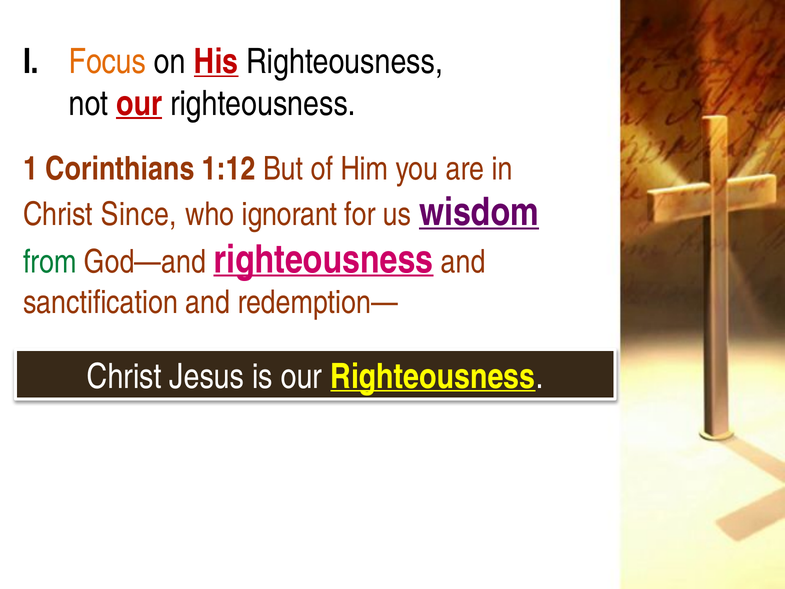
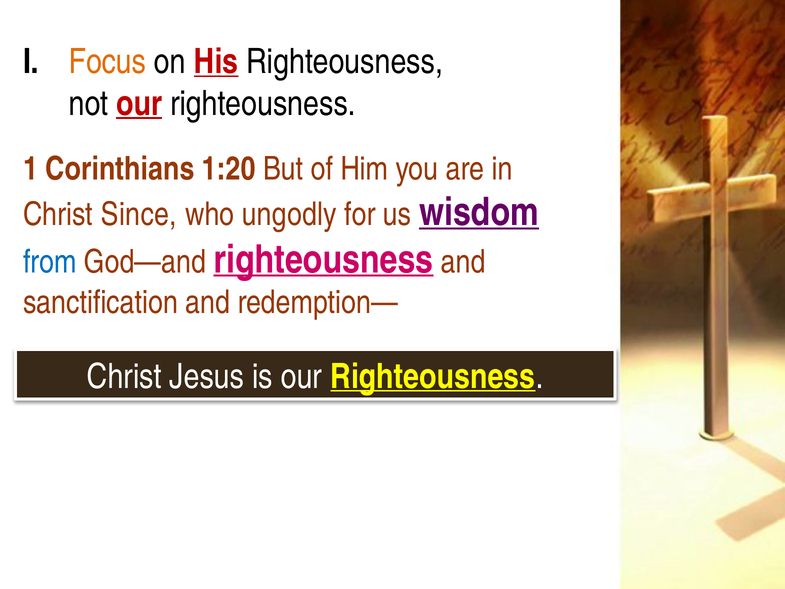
1:12: 1:12 -> 1:20
ignorant: ignorant -> ungodly
from colour: green -> blue
